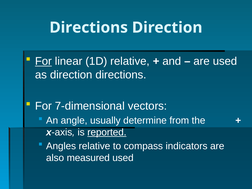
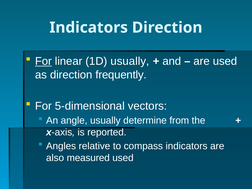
Directions at (89, 28): Directions -> Indicators
1D relative: relative -> usually
direction directions: directions -> frequently
7-dimensional: 7-dimensional -> 5-dimensional
reported underline: present -> none
